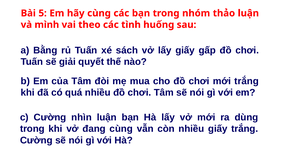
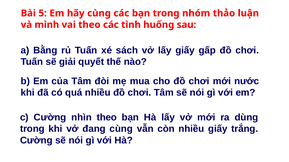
mới trắng: trắng -> nước
nhìn luận: luận -> theo
